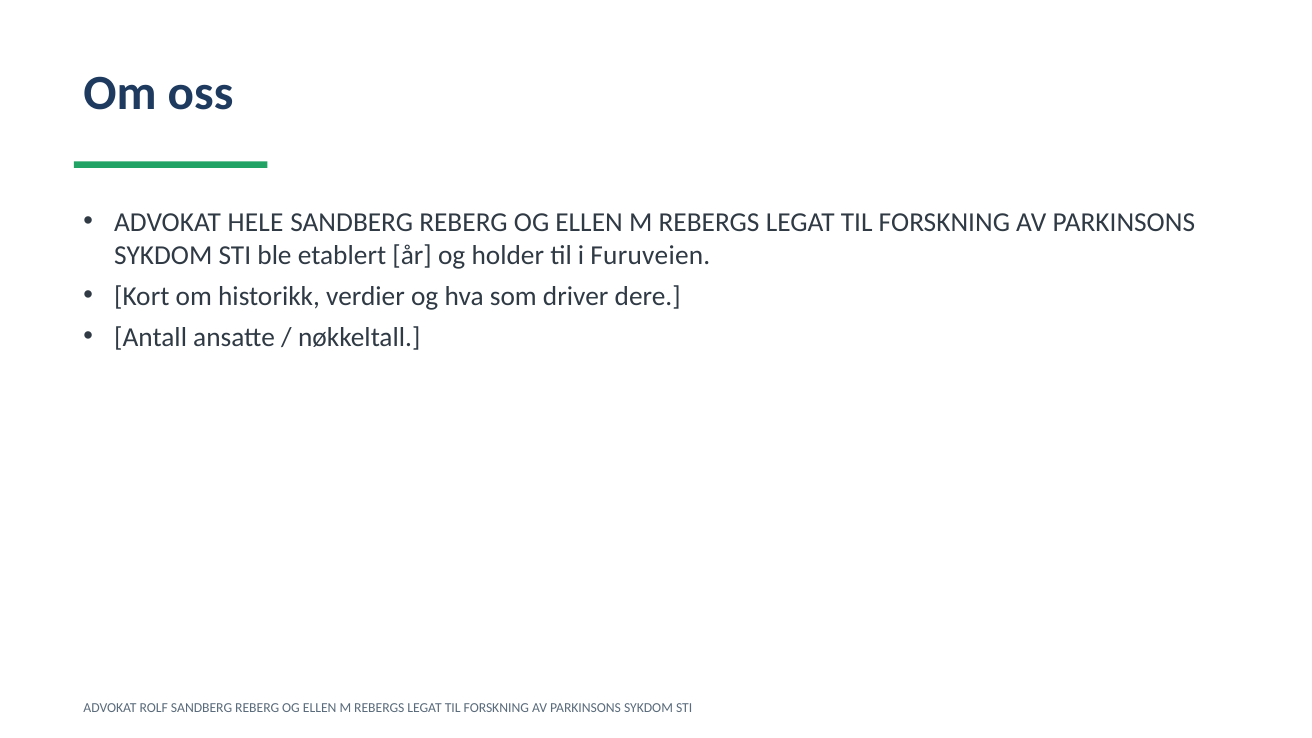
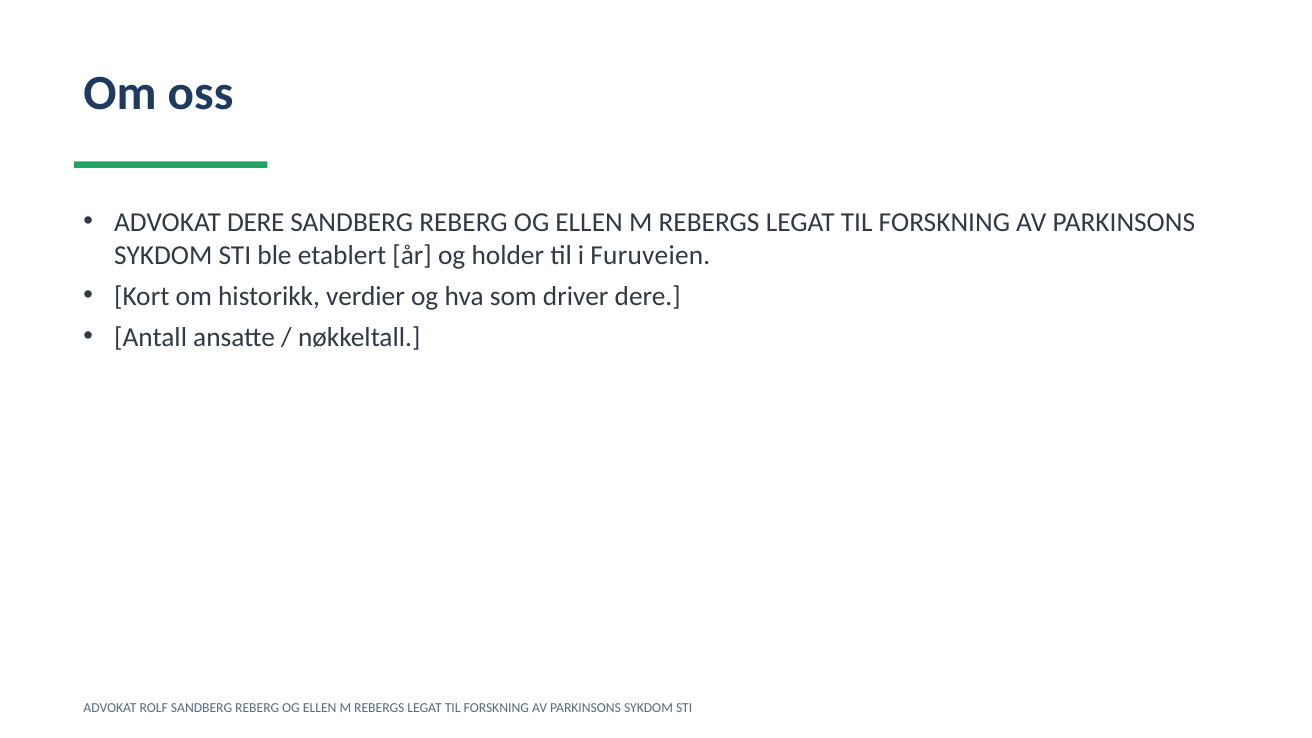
ADVOKAT HELE: HELE -> DERE
